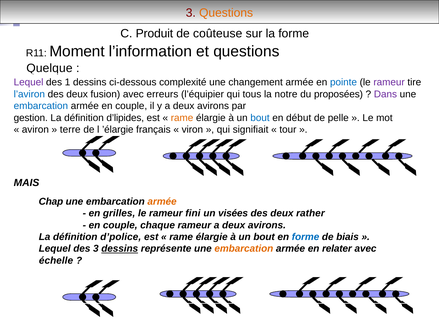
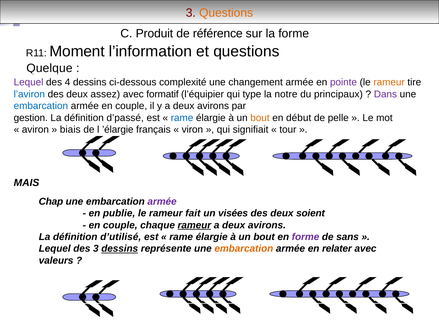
coûteuse: coûteuse -> référence
1: 1 -> 4
pointe colour: blue -> purple
rameur at (389, 82) colour: purple -> orange
fusion: fusion -> assez
erreurs: erreurs -> formatif
tous: tous -> type
proposées: proposées -> principaux
d’lipides: d’lipides -> d’passé
rame at (182, 118) colour: orange -> blue
bout at (260, 118) colour: blue -> orange
terre: terre -> biais
armée at (162, 202) colour: orange -> purple
grilles: grilles -> publie
fini: fini -> fait
rather: rather -> soient
rameur at (194, 225) underline: none -> present
d’police: d’police -> d’utilisé
forme at (306, 237) colour: blue -> purple
biais: biais -> sans
échelle: échelle -> valeurs
